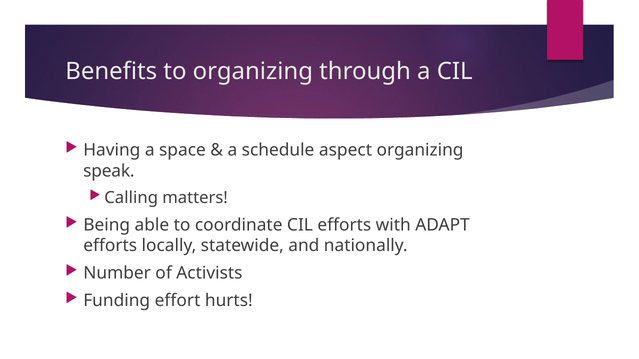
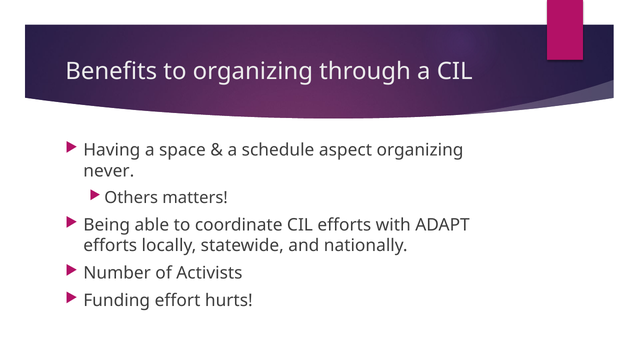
speak: speak -> never
Calling: Calling -> Others
